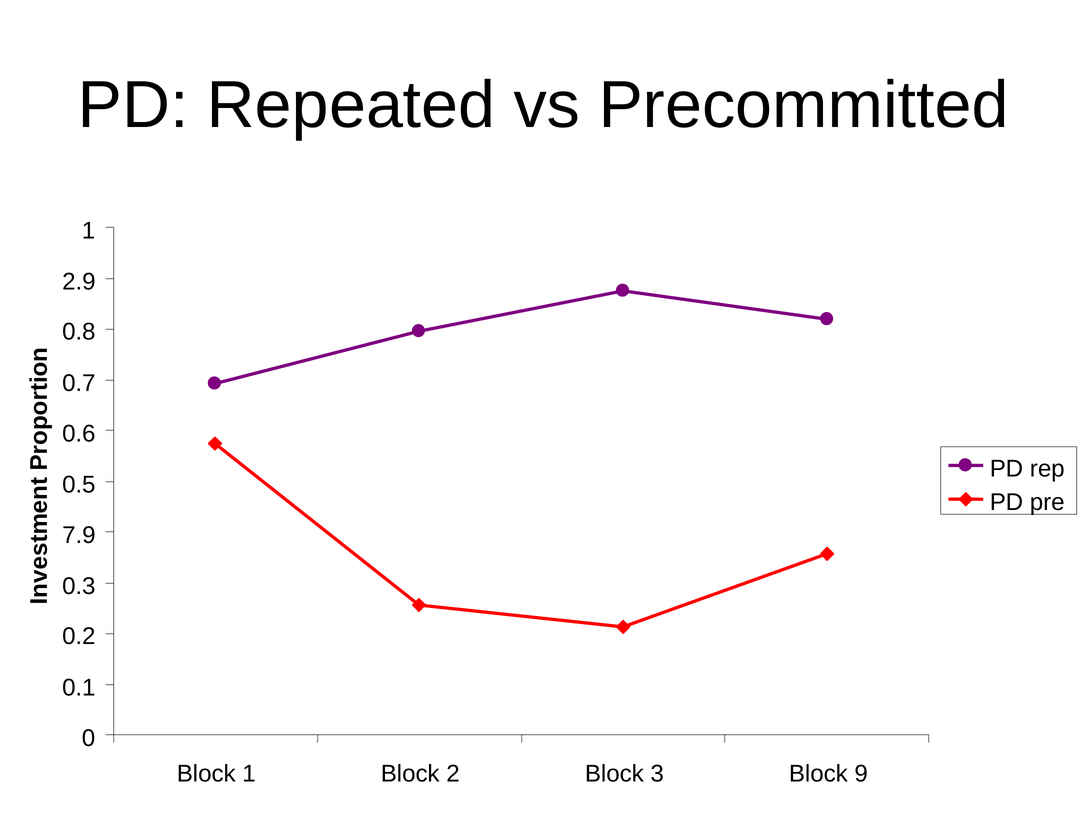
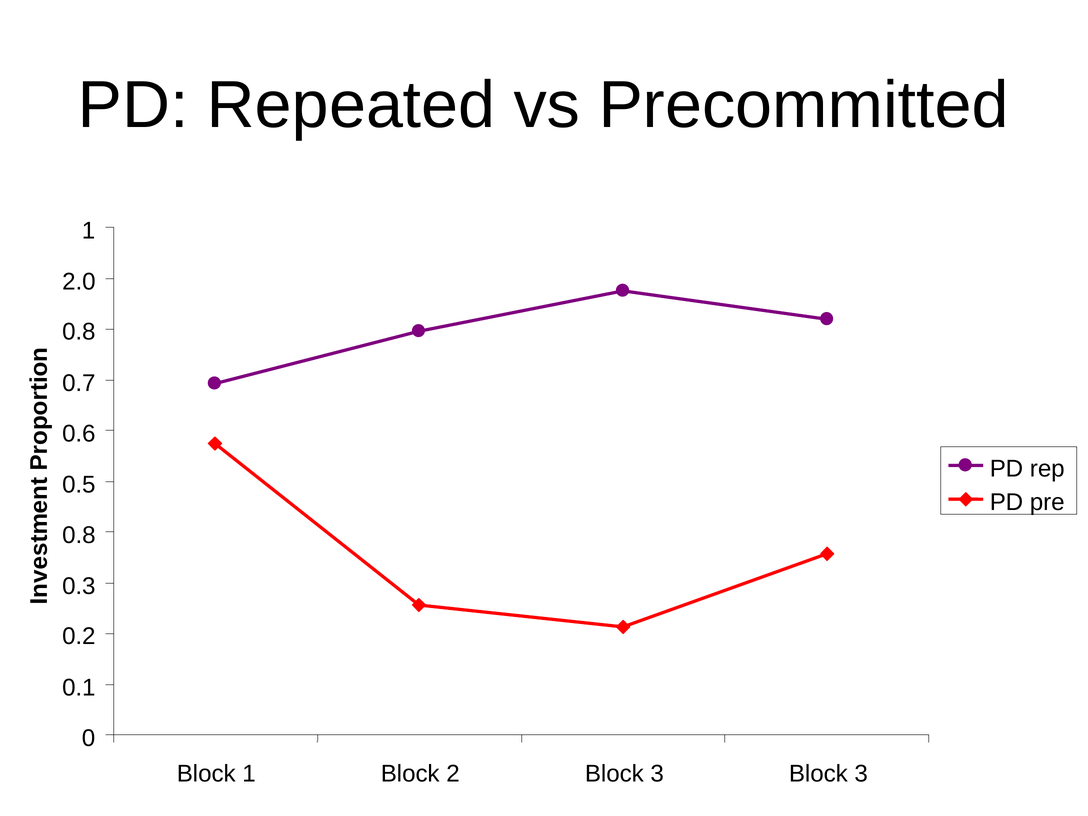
2.9: 2.9 -> 2.0
7.9 at (79, 535): 7.9 -> 0.8
3 Block 9: 9 -> 3
